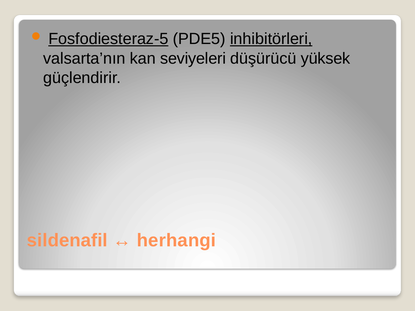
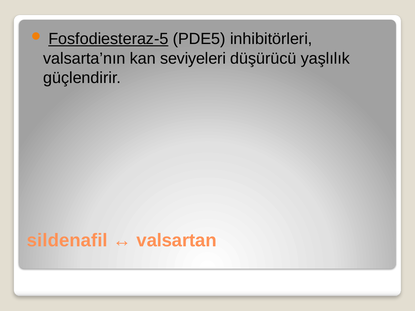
inhibitörleri underline: present -> none
yüksek: yüksek -> yaşlılık
herhangi: herhangi -> valsartan
